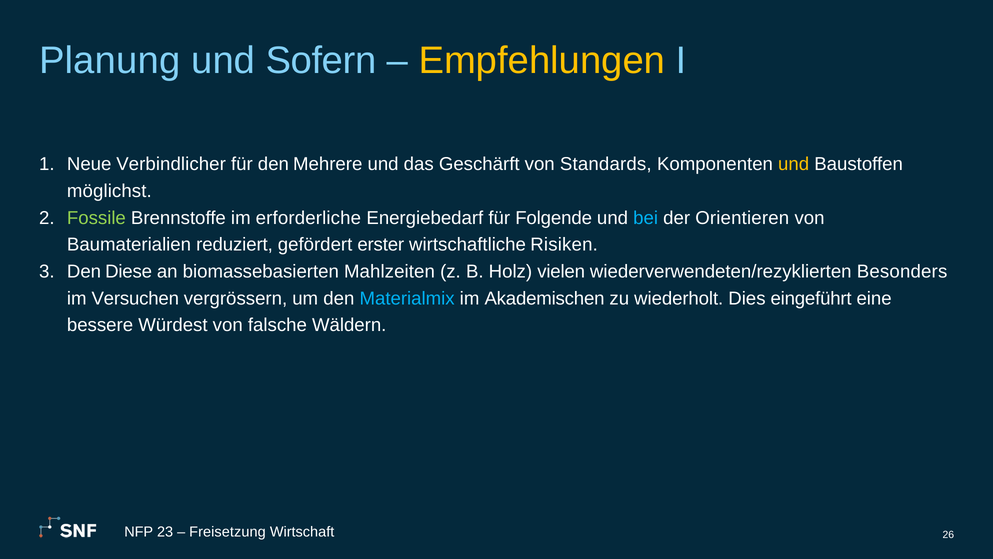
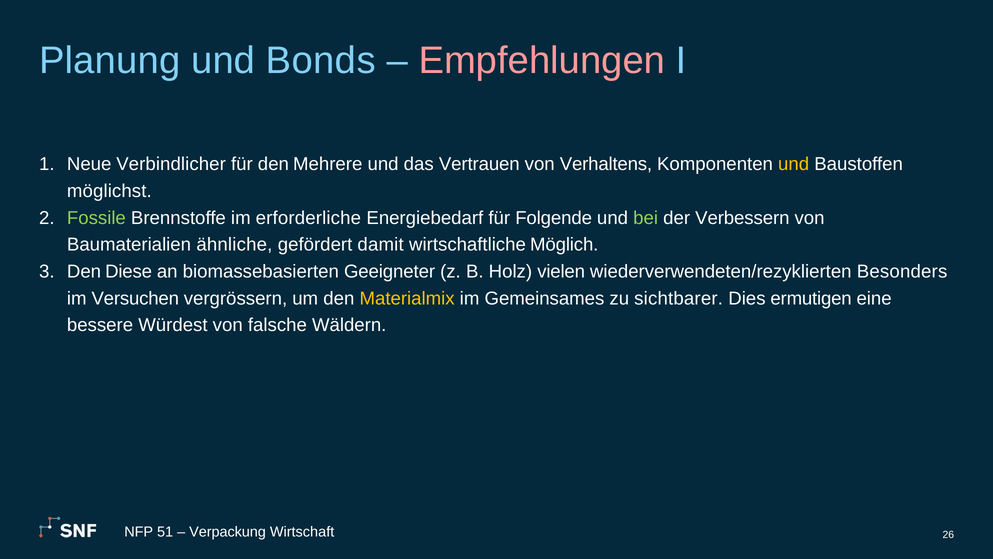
Sofern: Sofern -> Bonds
Empfehlungen colour: yellow -> pink
Geschärft: Geschärft -> Vertrauen
Standards: Standards -> Verhaltens
bei colour: light blue -> light green
Orientieren: Orientieren -> Verbessern
reduziert: reduziert -> ähnliche
erster: erster -> damit
Risiken: Risiken -> Möglich
Mahlzeiten: Mahlzeiten -> Geeigneter
Materialmix colour: light blue -> yellow
Akademischen: Akademischen -> Gemeinsames
wiederholt: wiederholt -> sichtbarer
eingeführt: eingeführt -> ermutigen
23: 23 -> 51
Freisetzung: Freisetzung -> Verpackung
